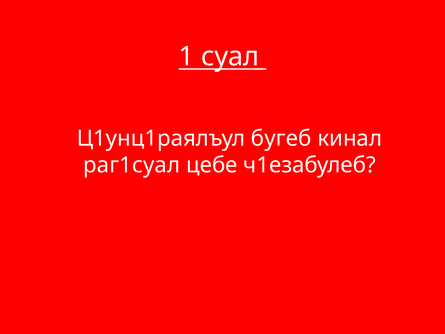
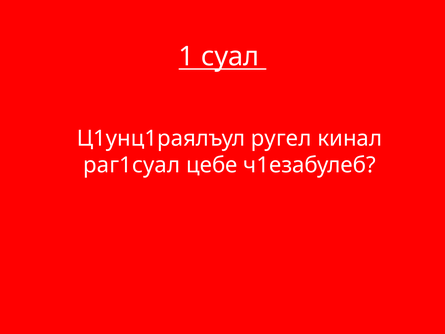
бугеб: бугеб -> ругел
